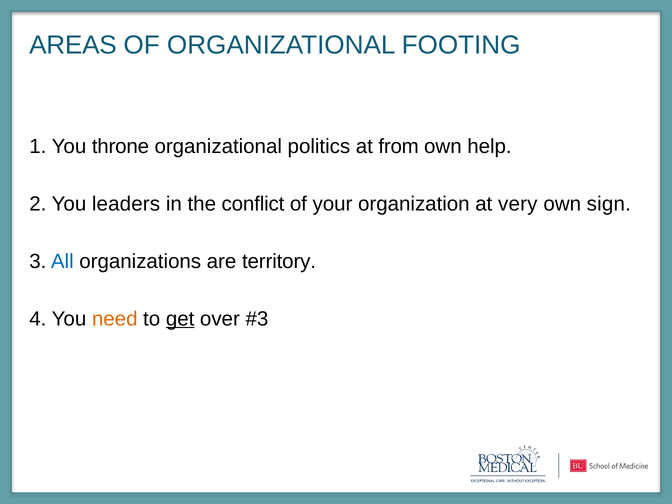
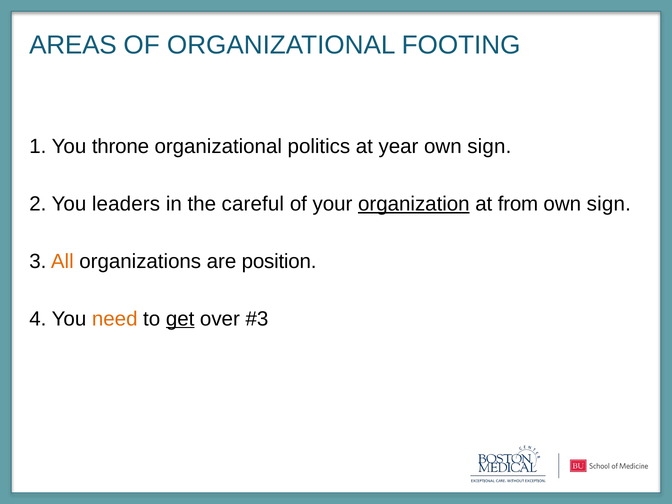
from: from -> year
help at (489, 147): help -> sign
conflict: conflict -> careful
organization underline: none -> present
very: very -> from
All colour: blue -> orange
territory: territory -> position
